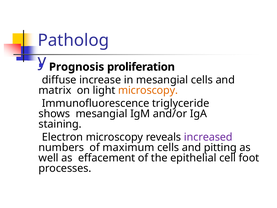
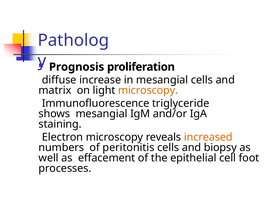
increased colour: purple -> orange
maximum: maximum -> peritonitis
pitting: pitting -> biopsy
